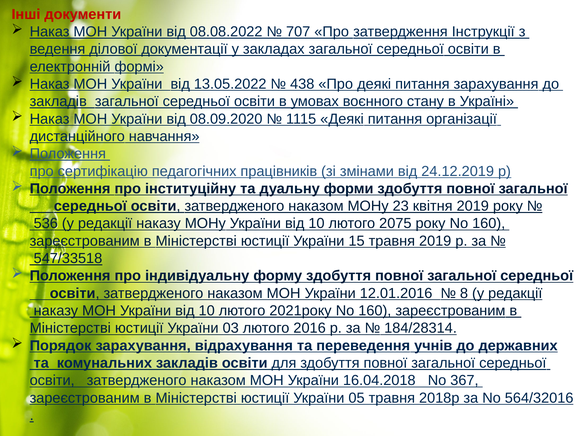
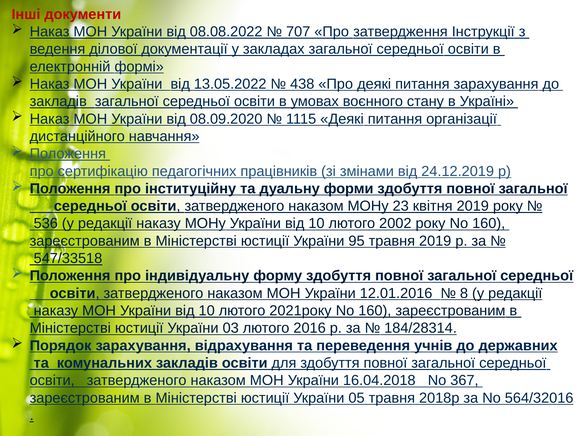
2075: 2075 -> 2002
15: 15 -> 95
